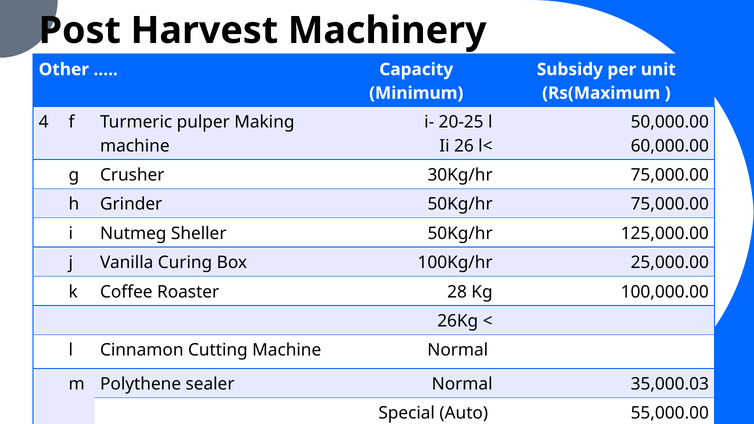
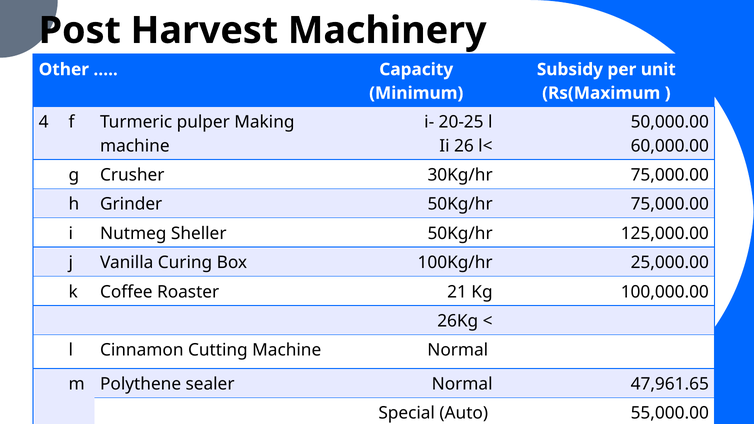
28: 28 -> 21
35,000.03: 35,000.03 -> 47,961.65
